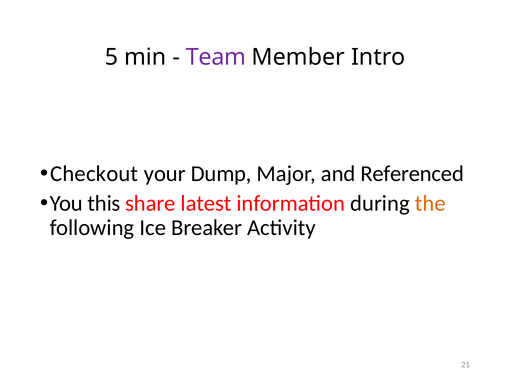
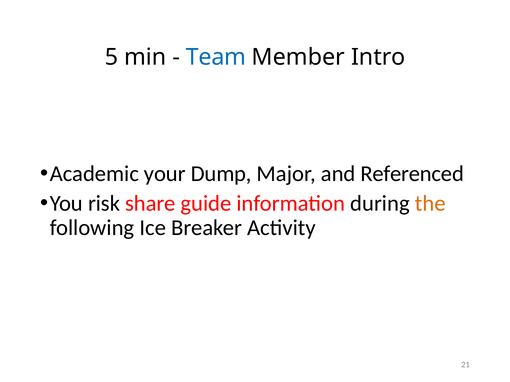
Team colour: purple -> blue
Checkout: Checkout -> Academic
this: this -> risk
latest: latest -> guide
